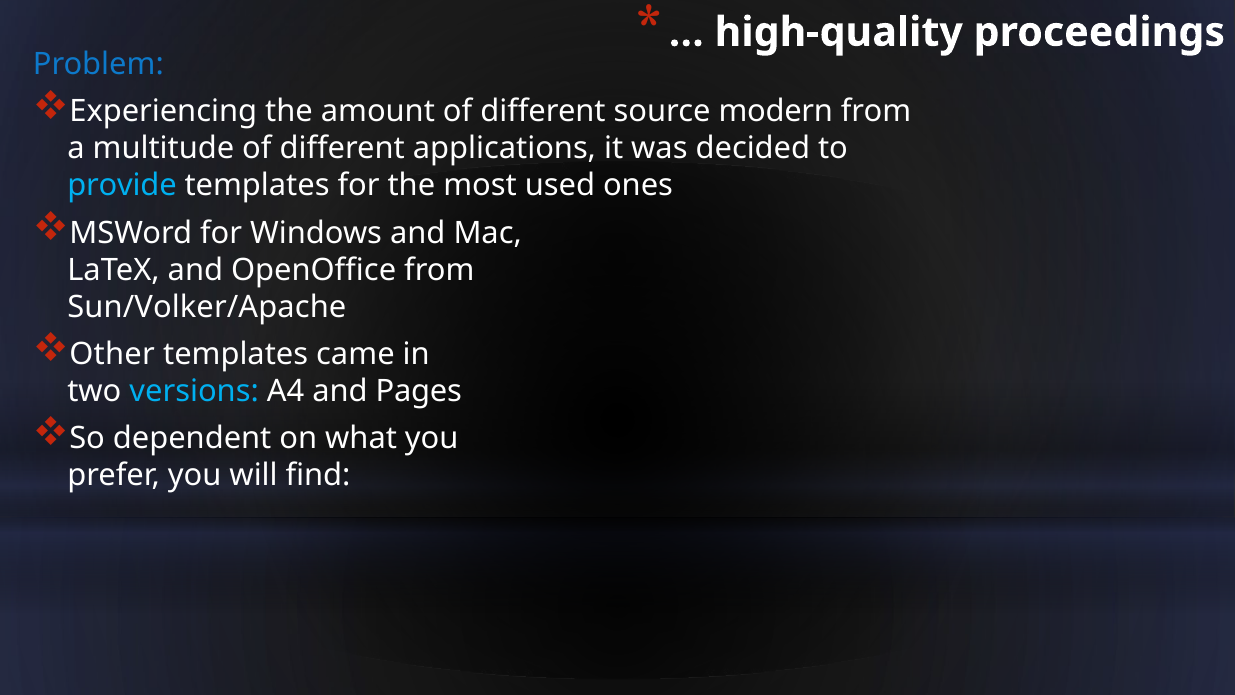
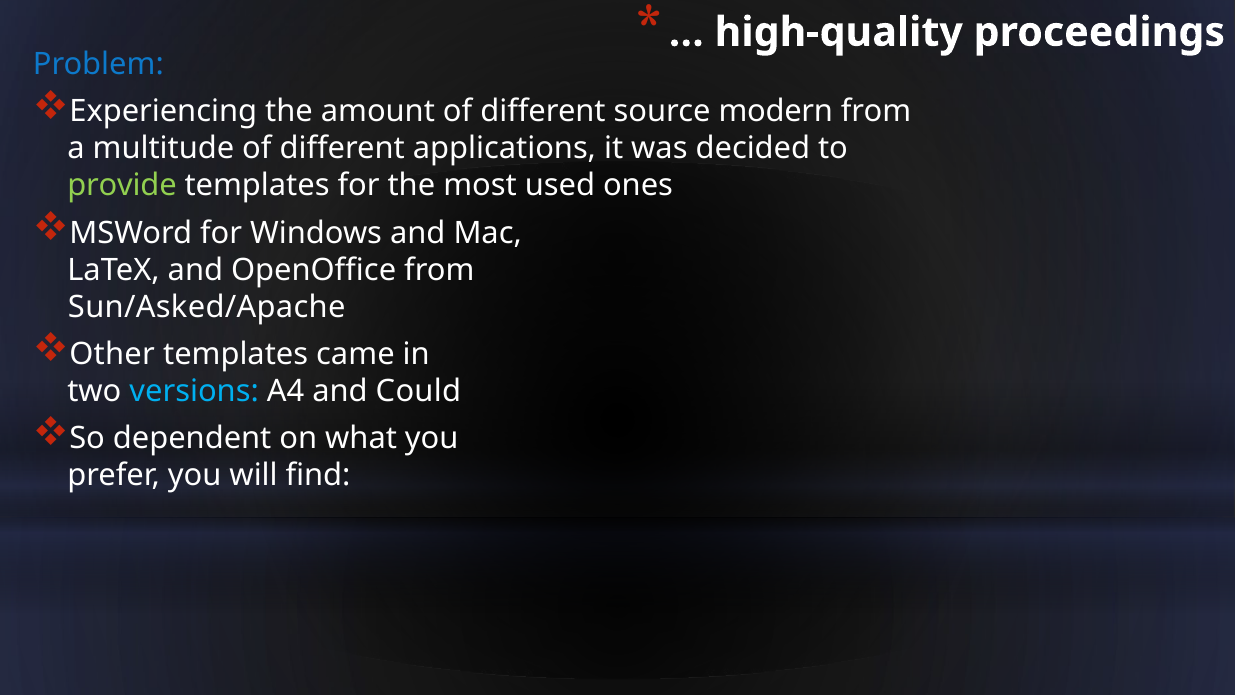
provide colour: light blue -> light green
Sun/Volker/Apache: Sun/Volker/Apache -> Sun/Asked/Apache
Pages: Pages -> Could
